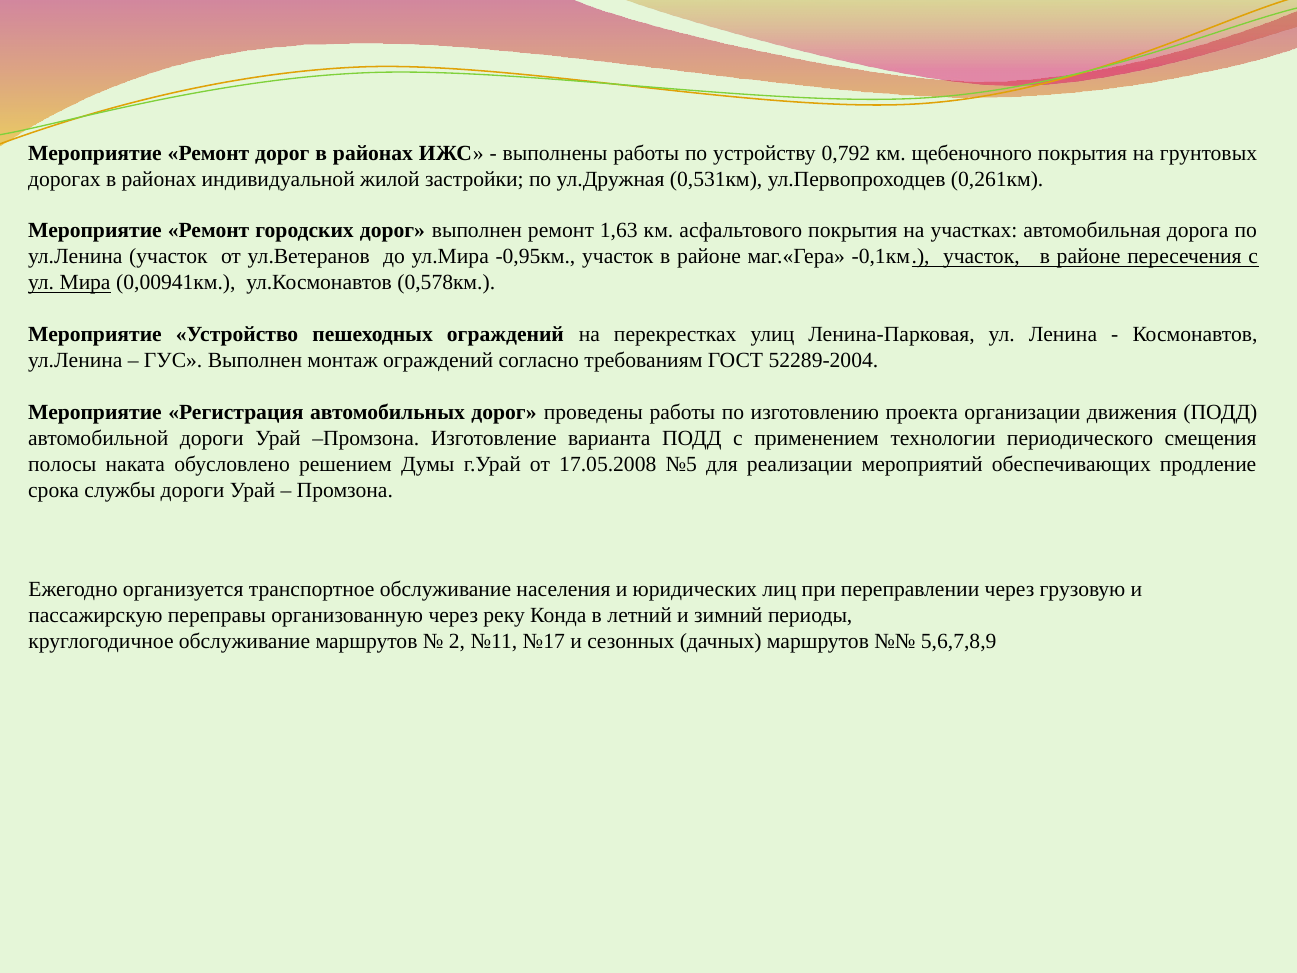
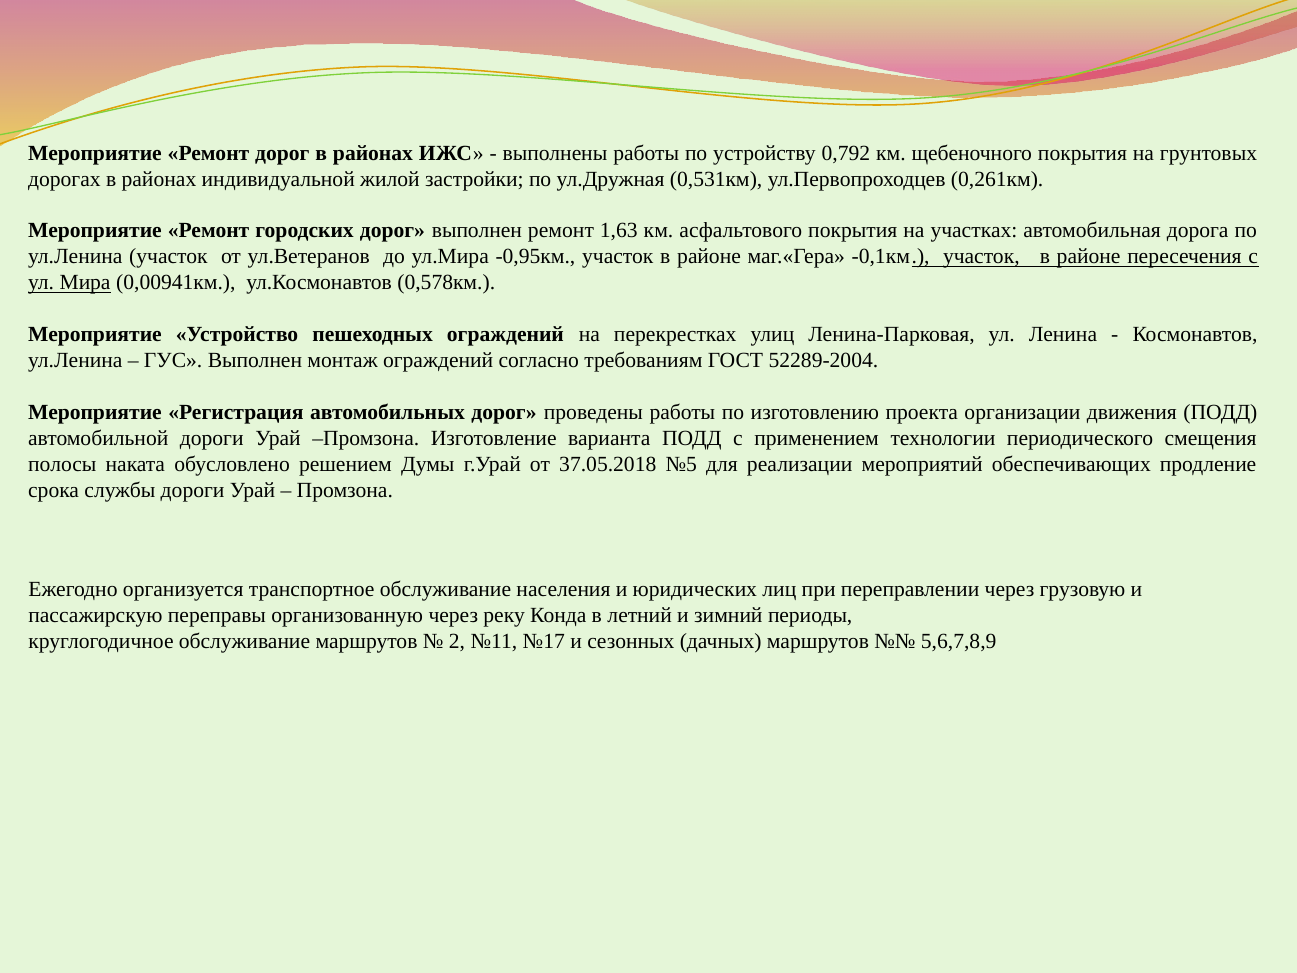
17.05.2008: 17.05.2008 -> 37.05.2018
